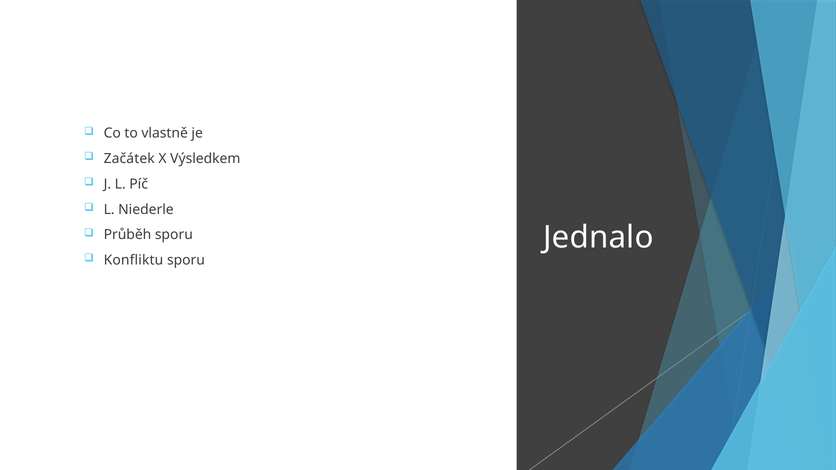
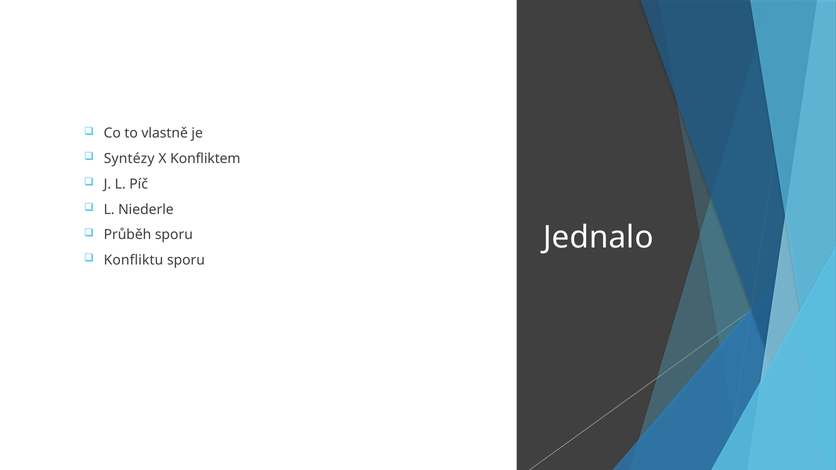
Začátek: Začátek -> Syntézy
Výsledkem: Výsledkem -> Konfliktem
